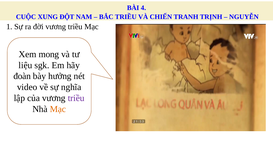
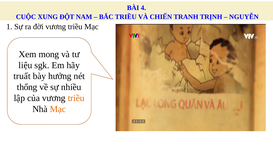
đoàn: đoàn -> truất
video: video -> thống
nghĩa: nghĩa -> nhiều
triều at (76, 98) colour: purple -> orange
